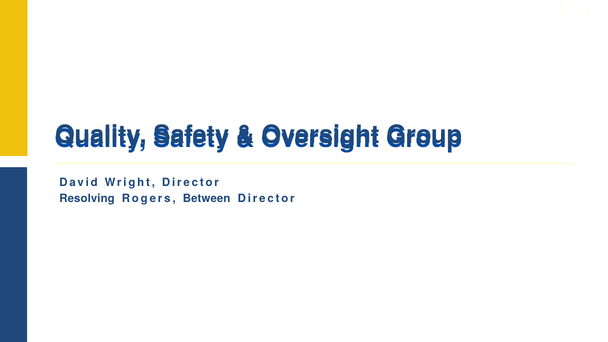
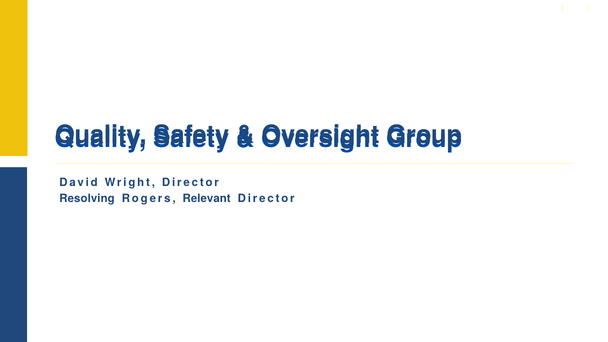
Between: Between -> Relevant
